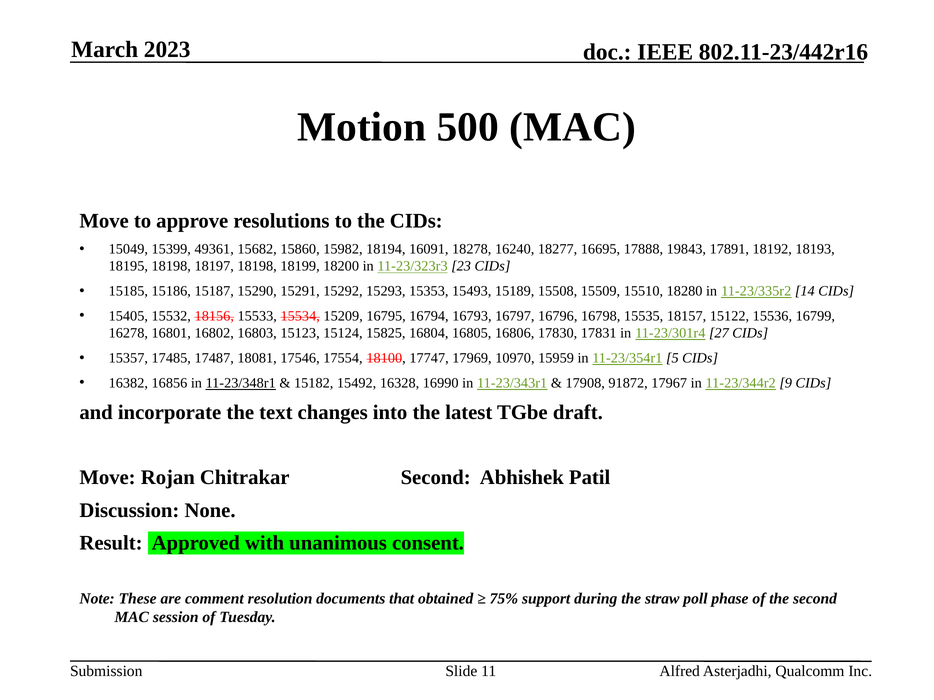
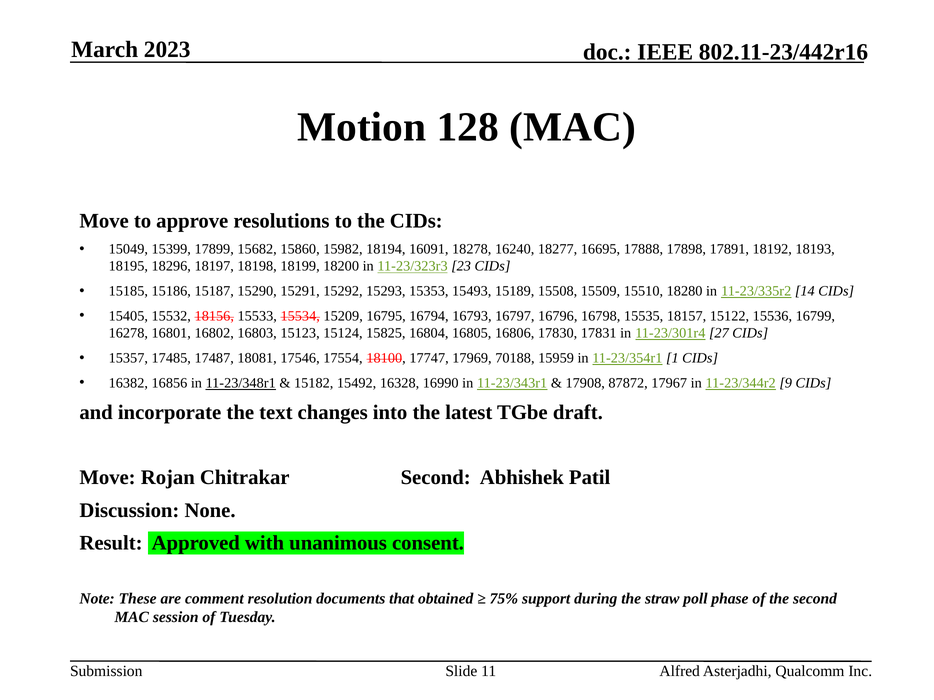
500: 500 -> 128
49361: 49361 -> 17899
19843: 19843 -> 17898
18195 18198: 18198 -> 18296
10970: 10970 -> 70188
5: 5 -> 1
91872: 91872 -> 87872
